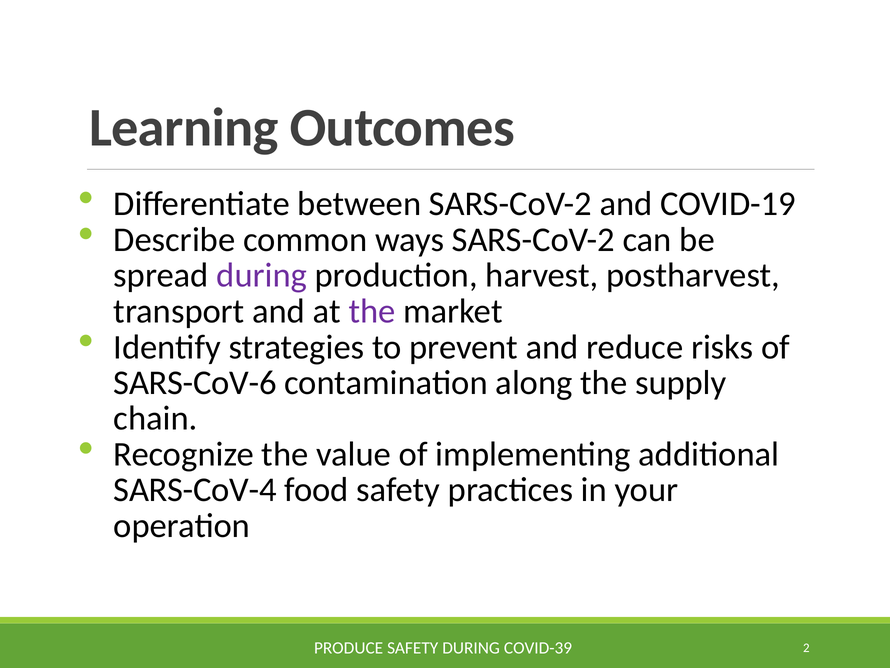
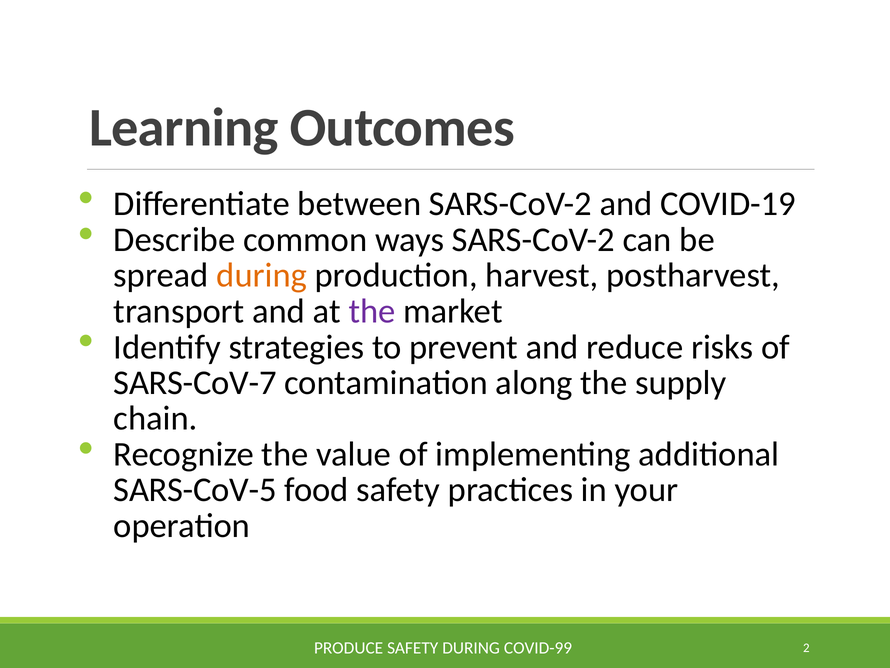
during at (262, 275) colour: purple -> orange
SARS-CoV-6: SARS-CoV-6 -> SARS-CoV-7
SARS-CoV-4: SARS-CoV-4 -> SARS-CoV-5
COVID-39: COVID-39 -> COVID-99
